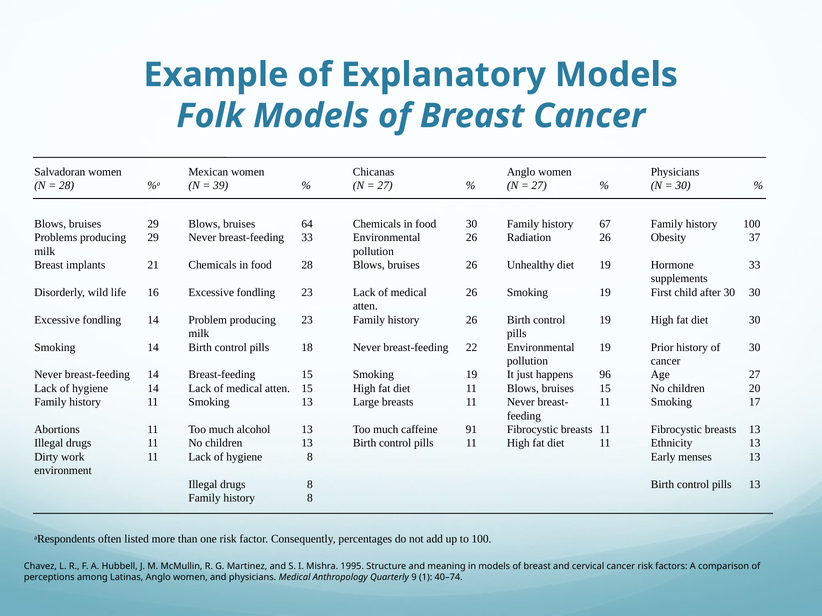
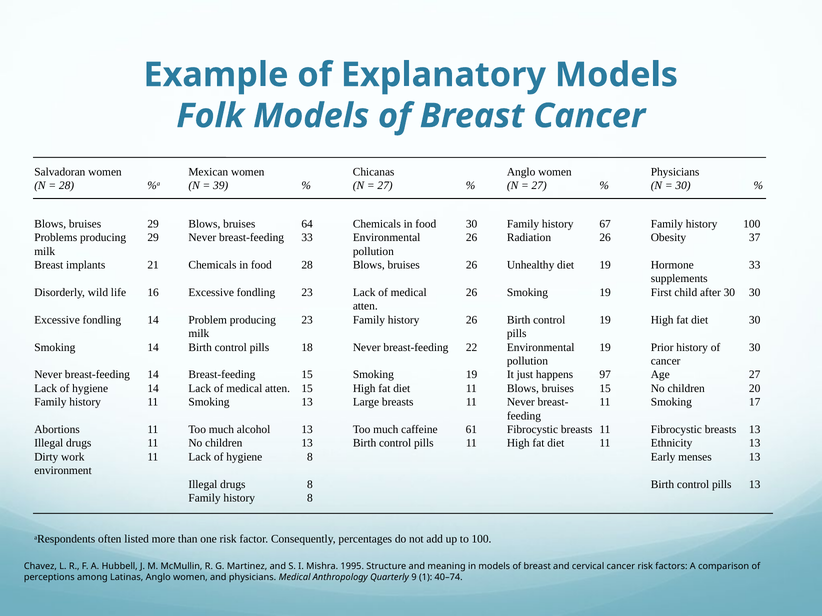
96: 96 -> 97
91: 91 -> 61
